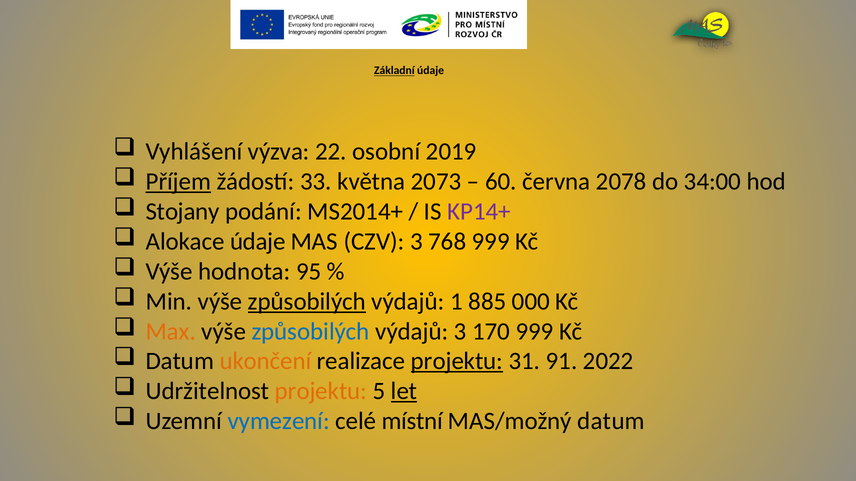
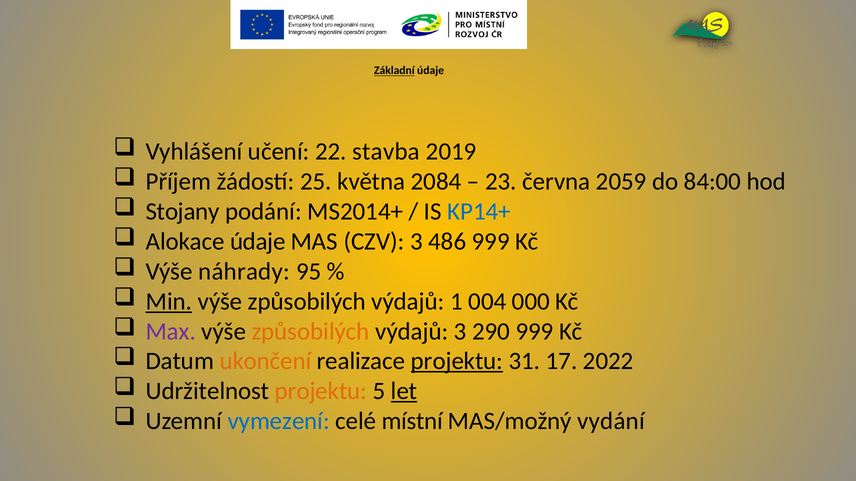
výzva: výzva -> učení
osobní: osobní -> stavba
Příjem underline: present -> none
33: 33 -> 25
2073: 2073 -> 2084
60: 60 -> 23
2078: 2078 -> 2059
34:00: 34:00 -> 84:00
KP14+ colour: purple -> blue
768: 768 -> 486
hodnota: hodnota -> náhrady
Min underline: none -> present
způsobilých at (307, 302) underline: present -> none
885: 885 -> 004
Max colour: orange -> purple
způsobilých at (311, 332) colour: blue -> orange
170: 170 -> 290
91: 91 -> 17
MAS/možný datum: datum -> vydání
